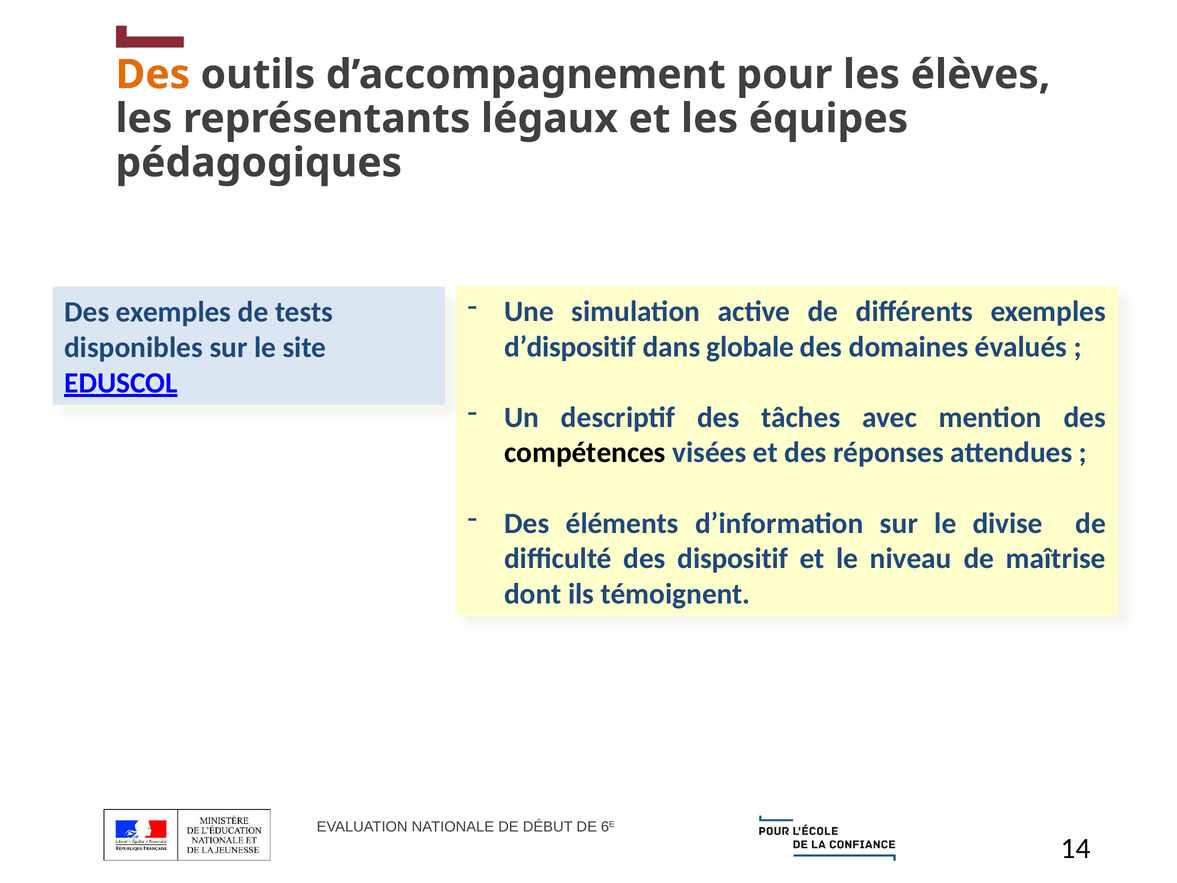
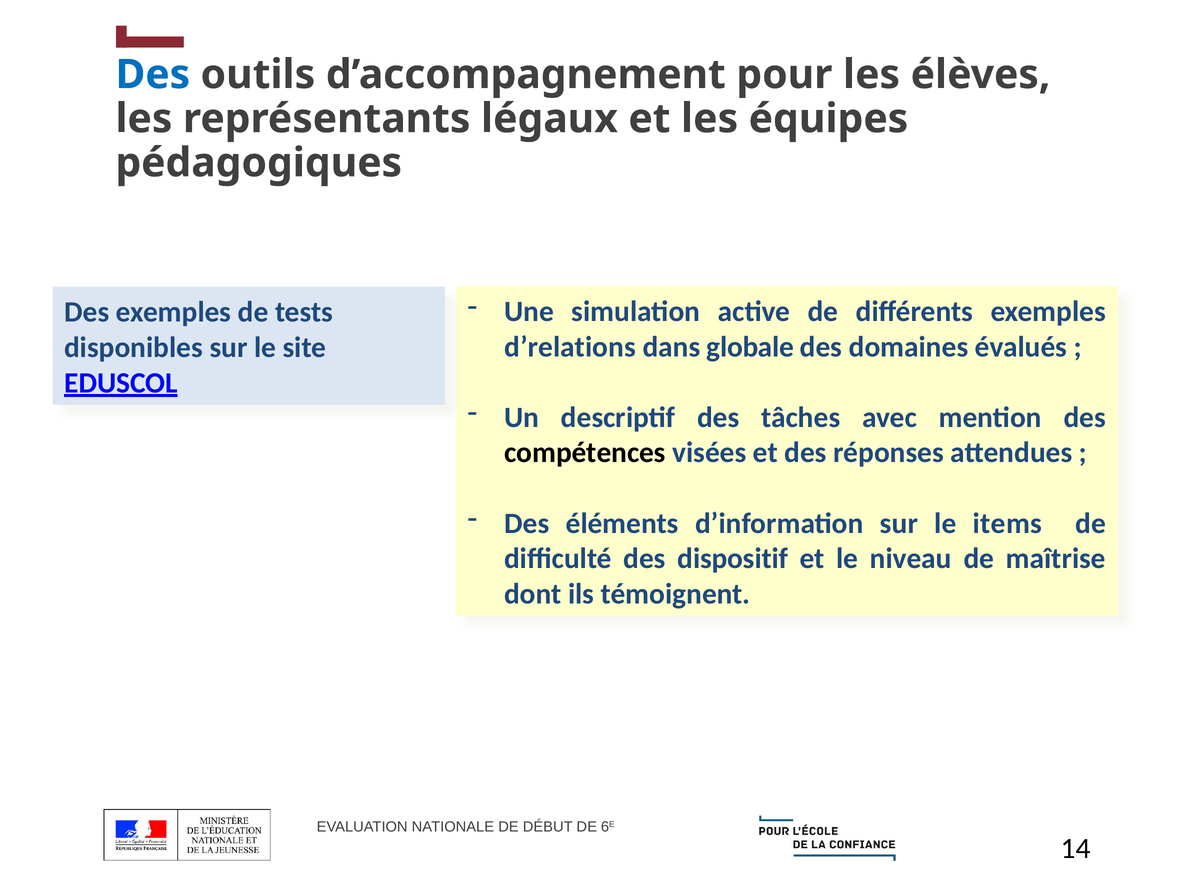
Des at (153, 75) colour: orange -> blue
d’dispositif: d’dispositif -> d’relations
divise: divise -> items
